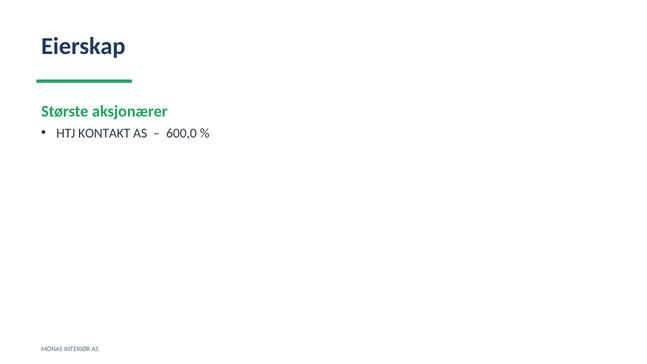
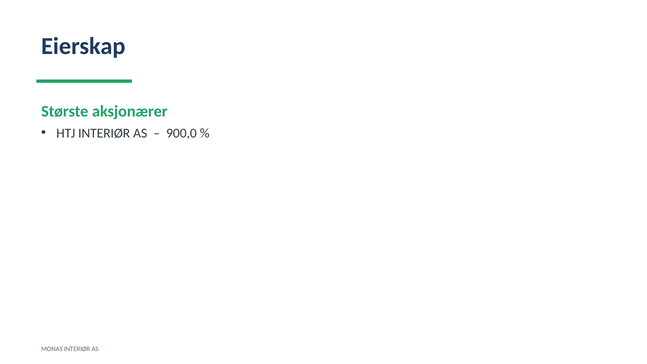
HTJ KONTAKT: KONTAKT -> INTERIØR
600,0: 600,0 -> 900,0
